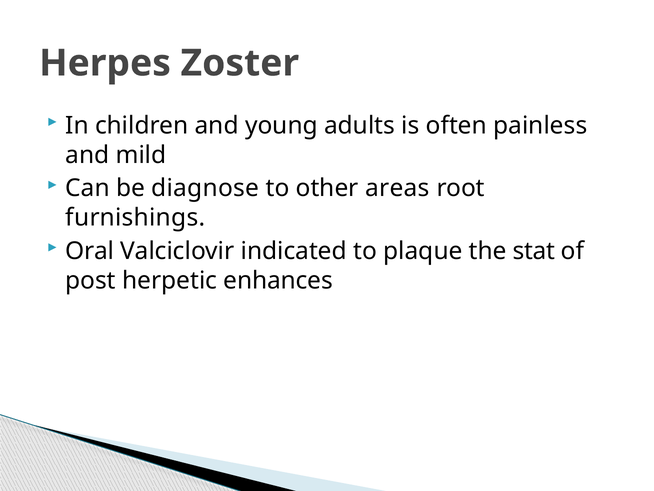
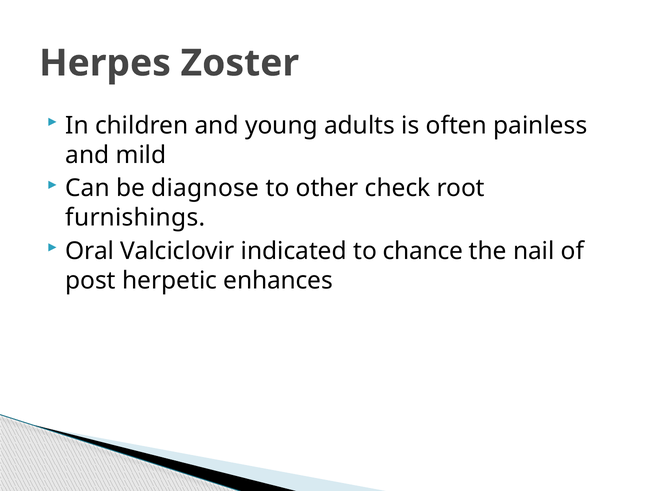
areas: areas -> check
plaque: plaque -> chance
stat: stat -> nail
